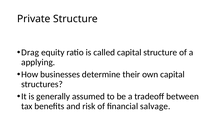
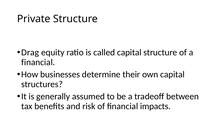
applying at (38, 62): applying -> financial
salvage: salvage -> impacts
